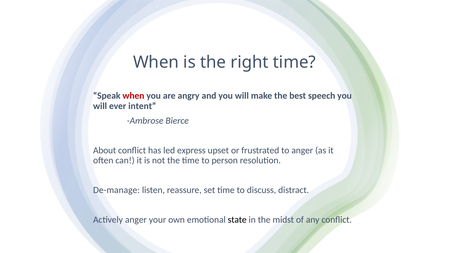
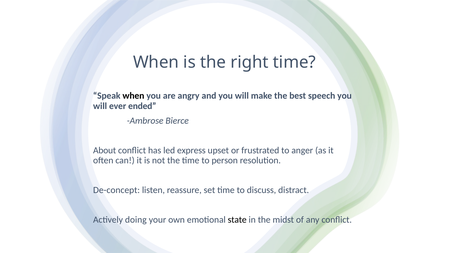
when at (133, 96) colour: red -> black
intent: intent -> ended
De-manage: De-manage -> De-concept
Actively anger: anger -> doing
